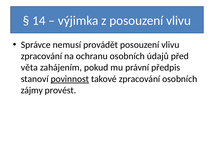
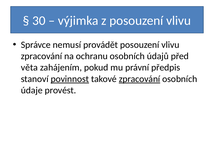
14: 14 -> 30
zpracování at (139, 79) underline: none -> present
zájmy: zájmy -> údaje
